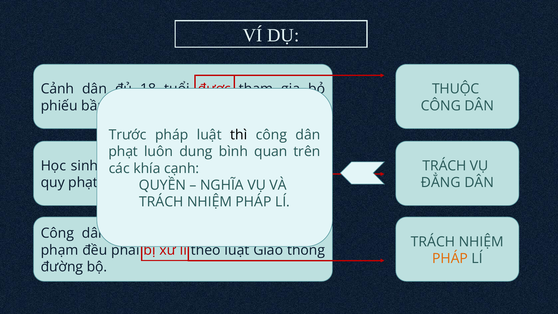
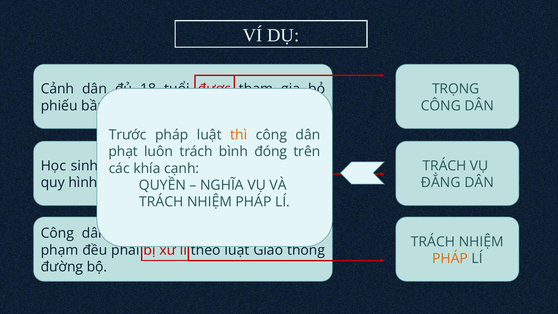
THUỘC: THUỘC -> TRỌNG
thì colour: black -> orange
luôn dung: dung -> trách
quan: quan -> đóng
quy phạt: phạt -> hình
